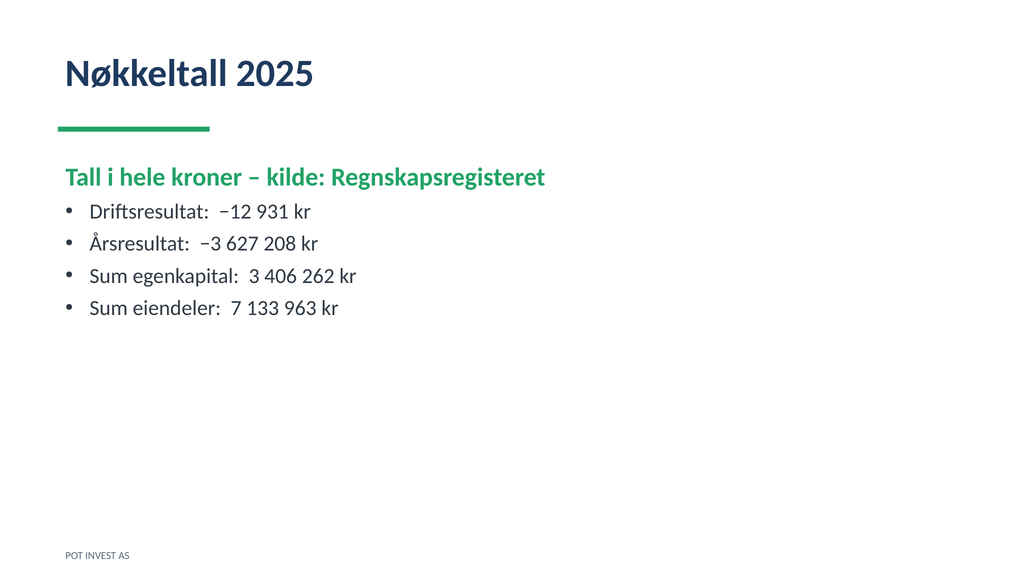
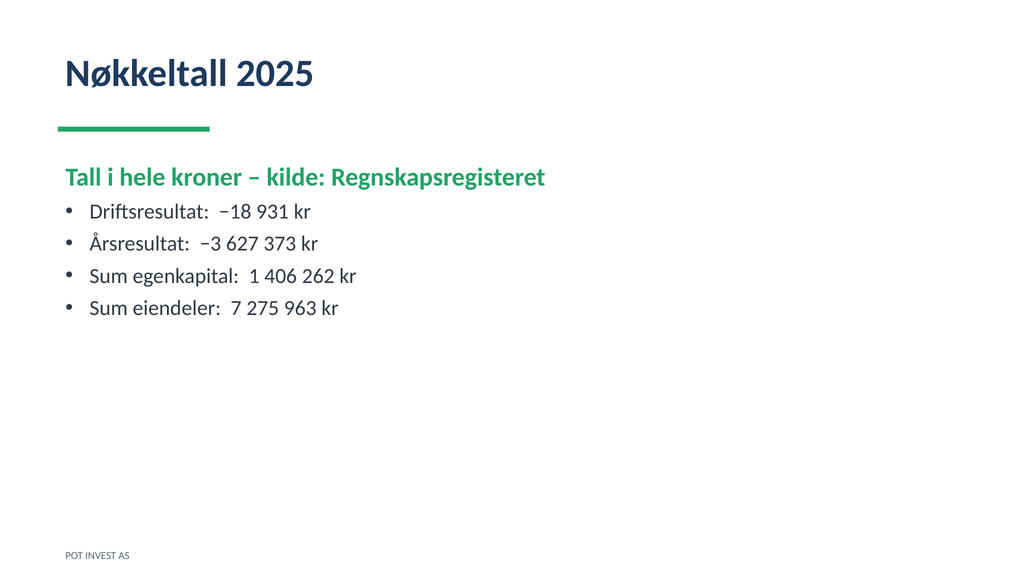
−12: −12 -> −18
208: 208 -> 373
3: 3 -> 1
133: 133 -> 275
